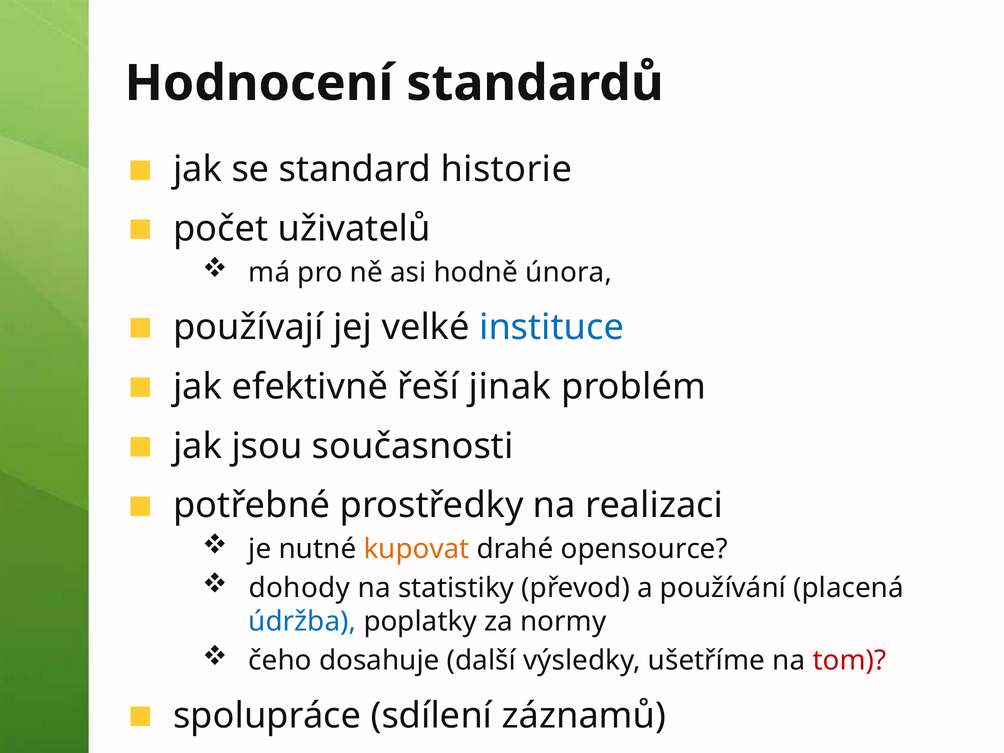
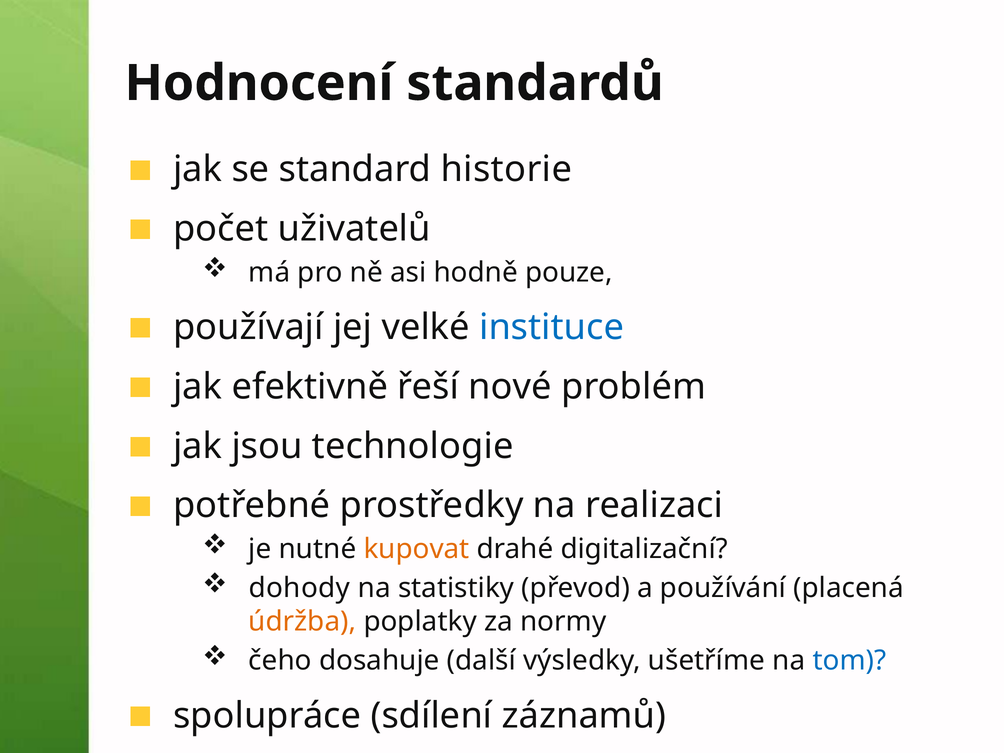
února: února -> pouze
jinak: jinak -> nové
současnosti: současnosti -> technologie
opensource: opensource -> digitalizační
údržba colour: blue -> orange
tom colour: red -> blue
